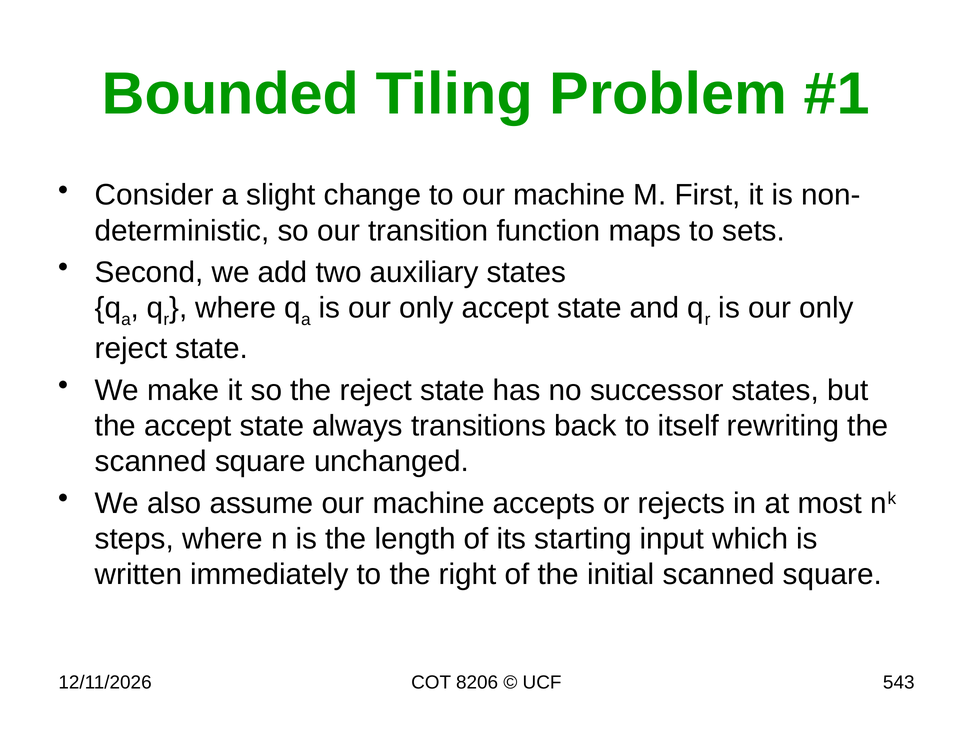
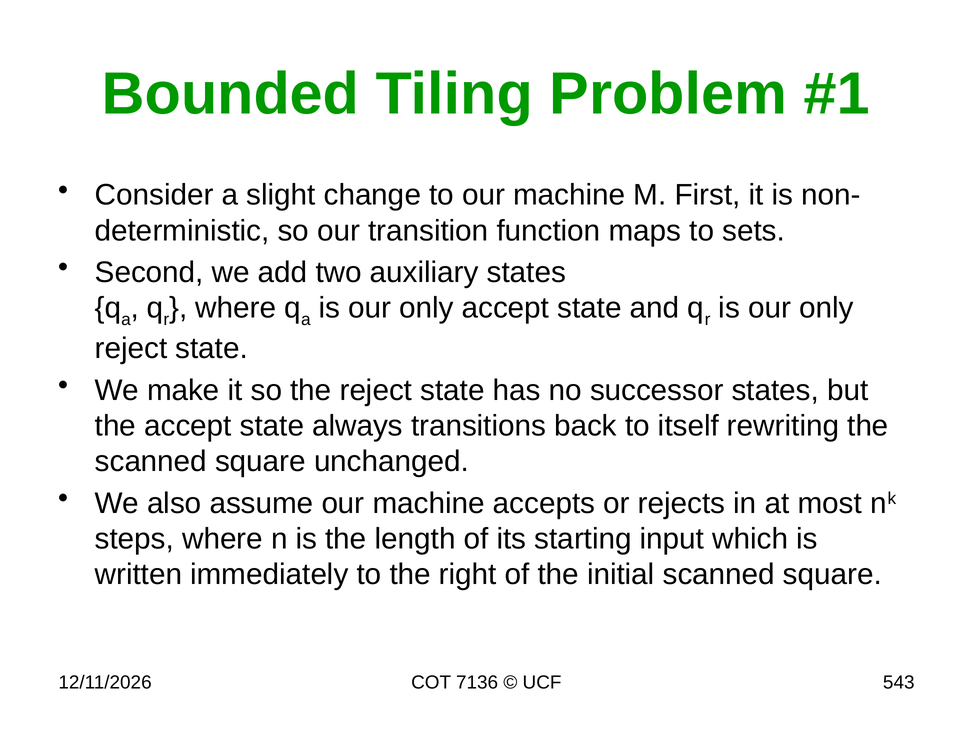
8206: 8206 -> 7136
